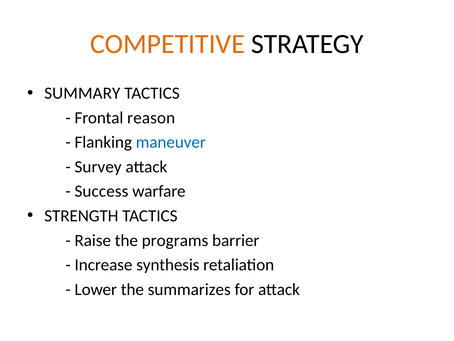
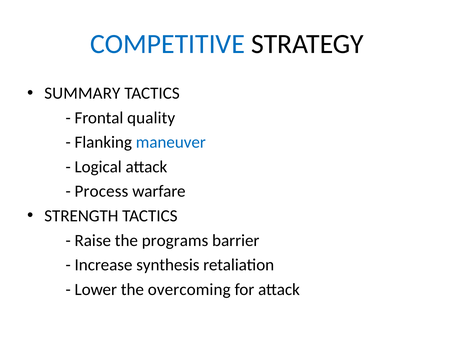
COMPETITIVE colour: orange -> blue
reason: reason -> quality
Survey: Survey -> Logical
Success: Success -> Process
summarizes: summarizes -> overcoming
